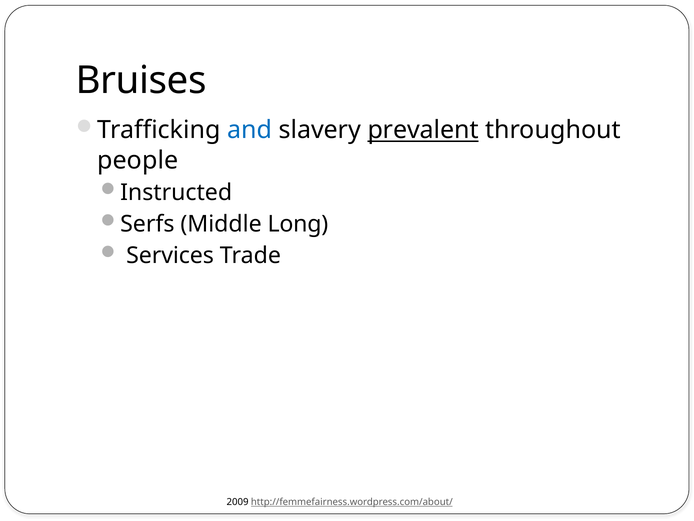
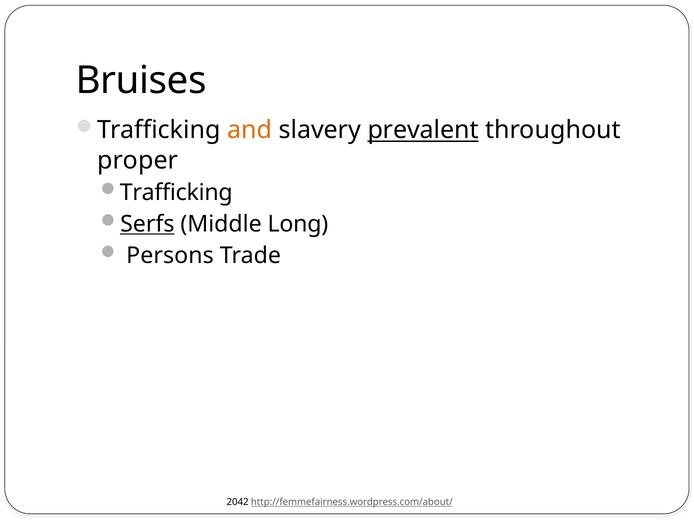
and colour: blue -> orange
people: people -> proper
Instructed at (176, 193): Instructed -> Trafficking
Serfs underline: none -> present
Services: Services -> Persons
2009: 2009 -> 2042
